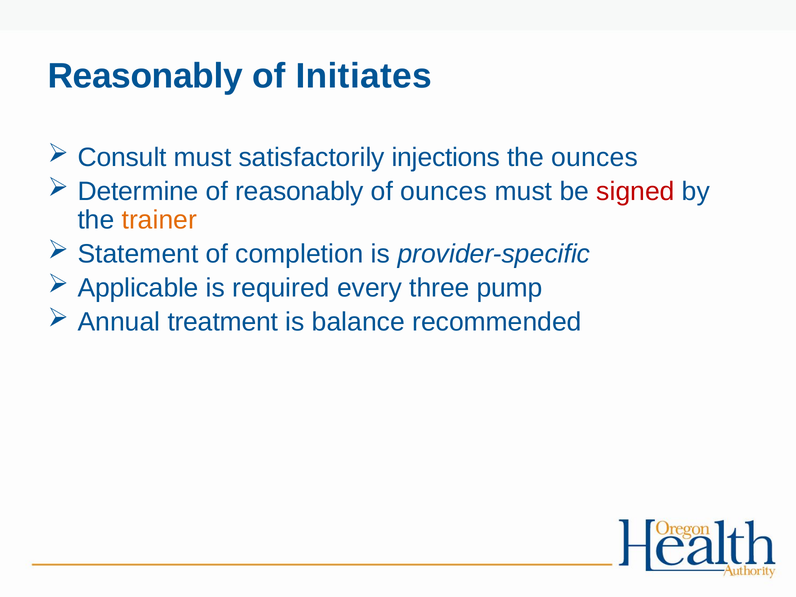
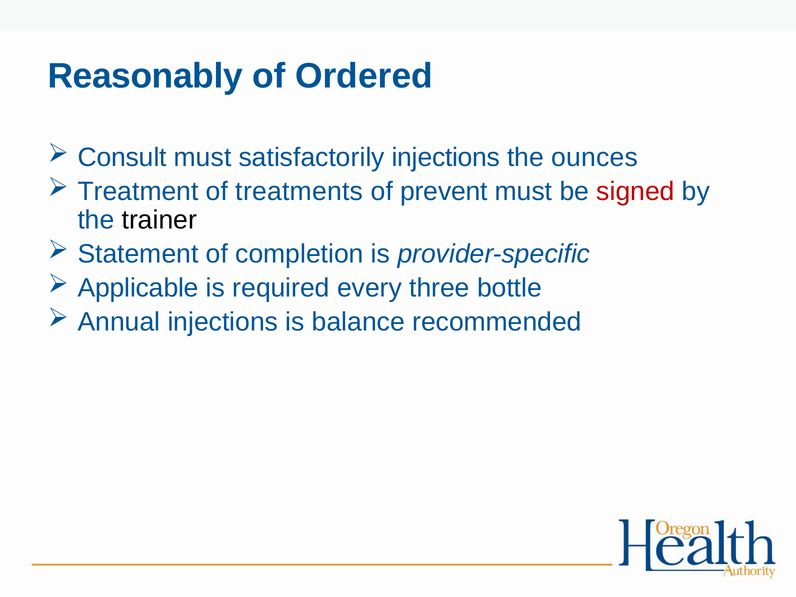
Initiates: Initiates -> Ordered
Determine: Determine -> Treatment
of reasonably: reasonably -> treatments
of ounces: ounces -> prevent
trainer colour: orange -> black
pump: pump -> bottle
Annual treatment: treatment -> injections
